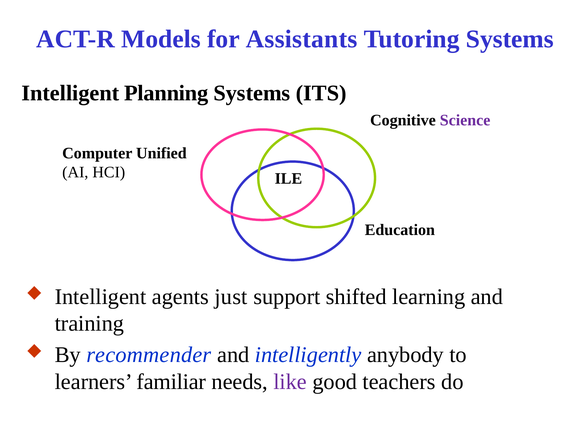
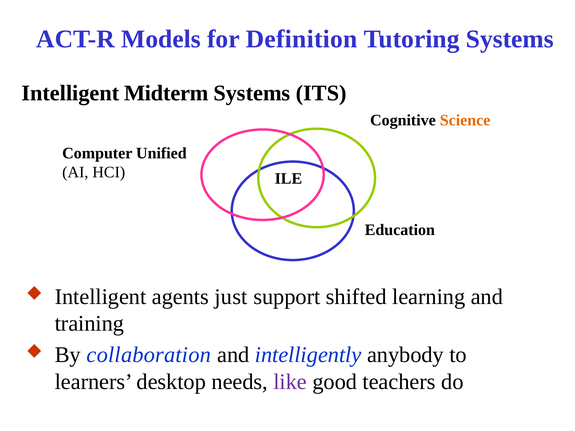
Assistants: Assistants -> Definition
Planning: Planning -> Midterm
Science colour: purple -> orange
recommender: recommender -> collaboration
familiar: familiar -> desktop
